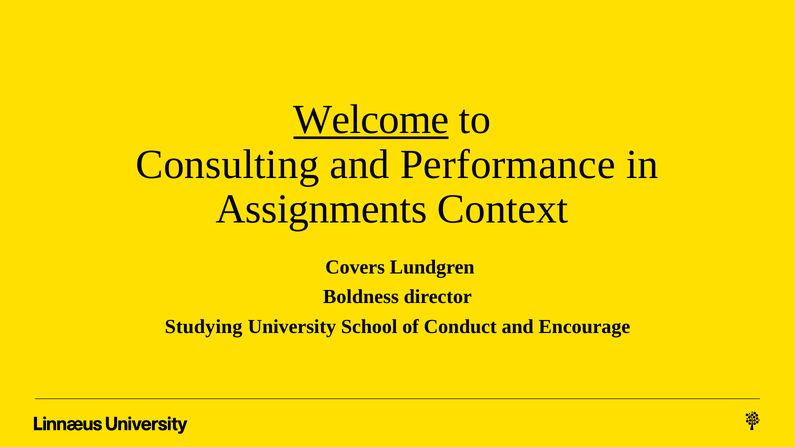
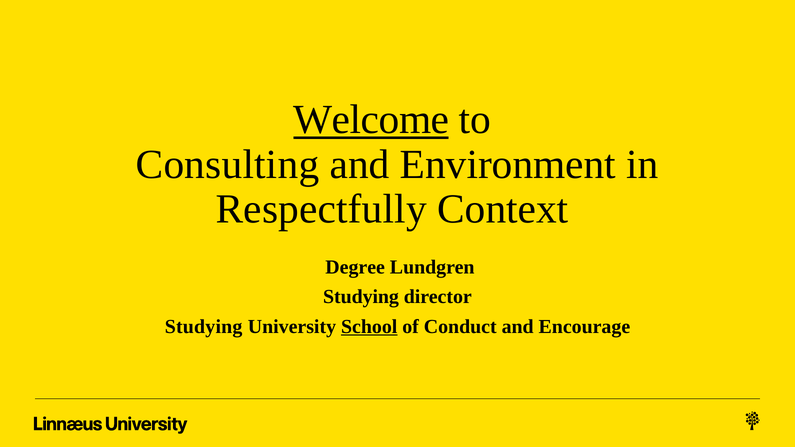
Performance: Performance -> Environment
Assignments: Assignments -> Respectfully
Covers: Covers -> Degree
Boldness at (361, 297): Boldness -> Studying
School underline: none -> present
